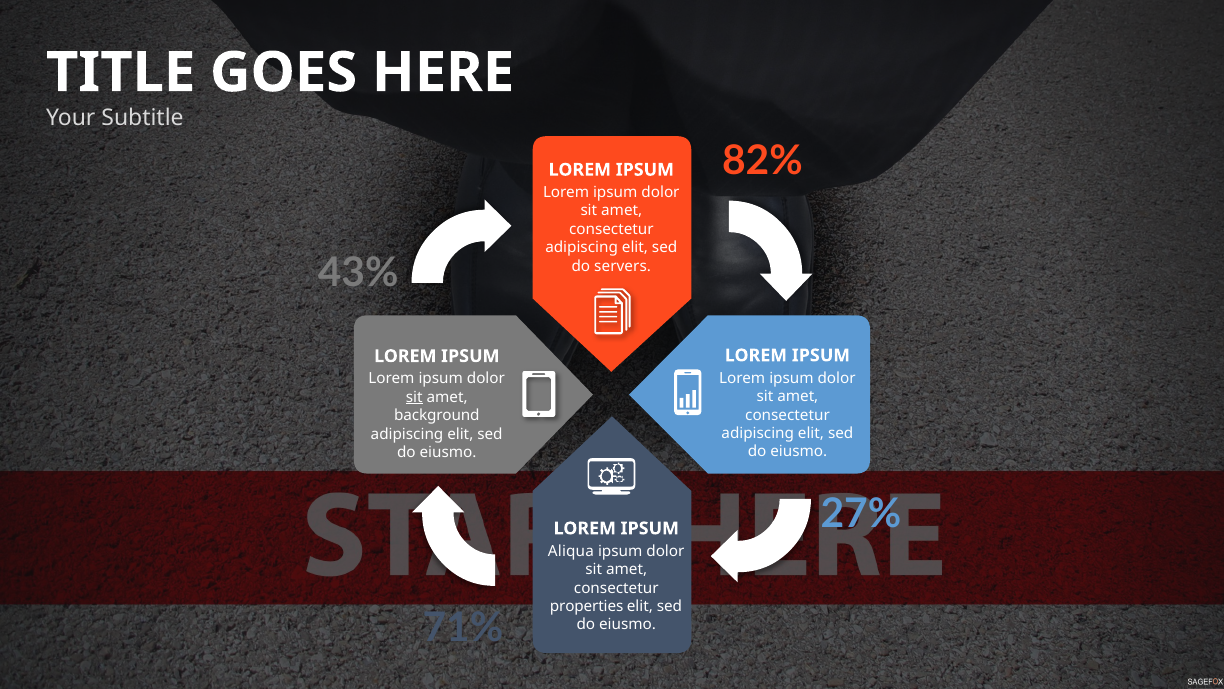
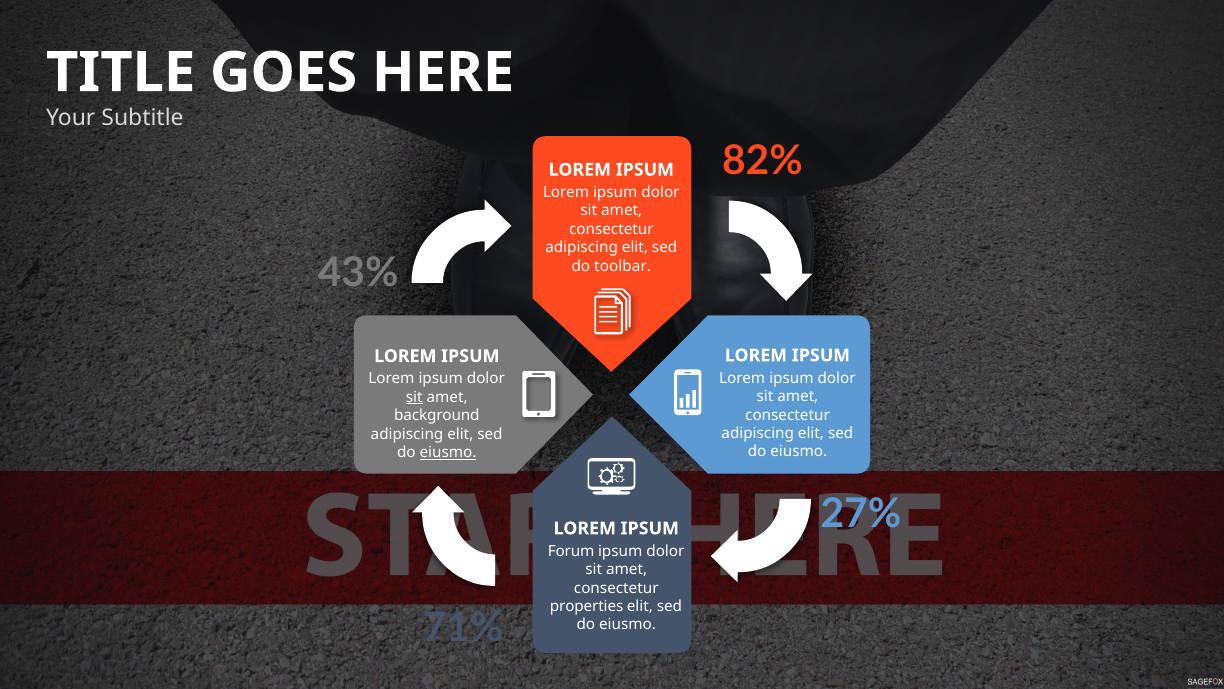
servers: servers -> toolbar
eiusmo at (448, 452) underline: none -> present
Aliqua: Aliqua -> Forum
